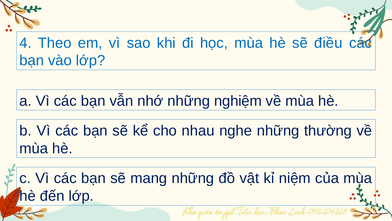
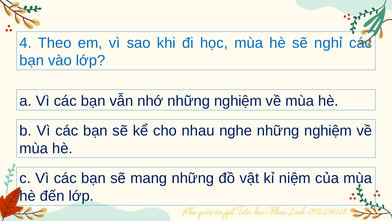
điều: điều -> nghỉ
nghe những thường: thường -> nghiệm
